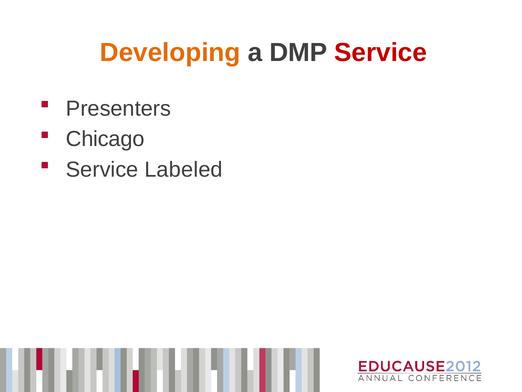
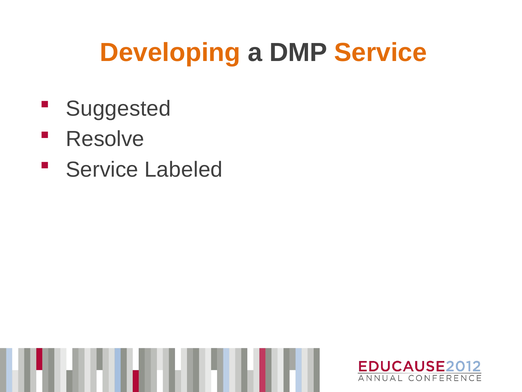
Service at (381, 52) colour: red -> orange
Presenters: Presenters -> Suggested
Chicago: Chicago -> Resolve
